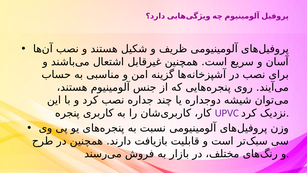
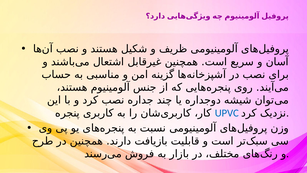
UPVC colour: purple -> blue
